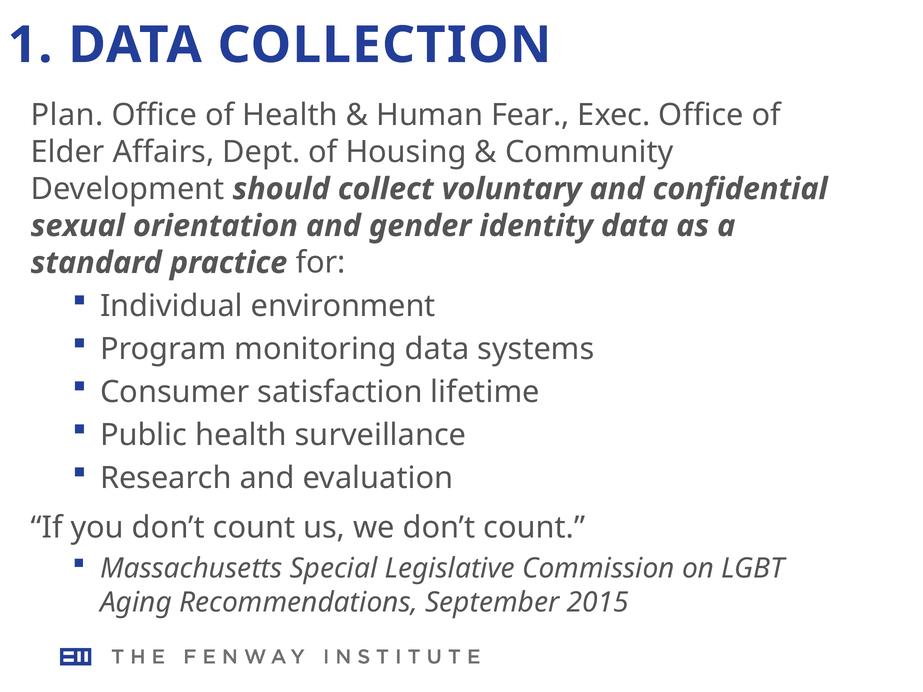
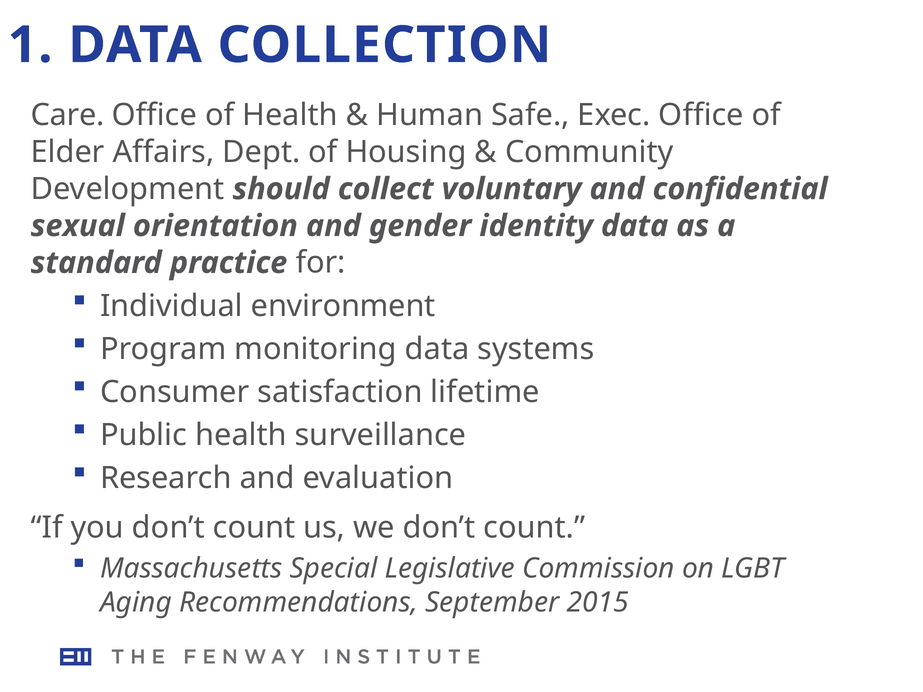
Plan: Plan -> Care
Fear: Fear -> Safe
